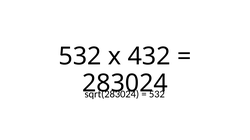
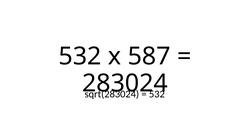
432: 432 -> 587
